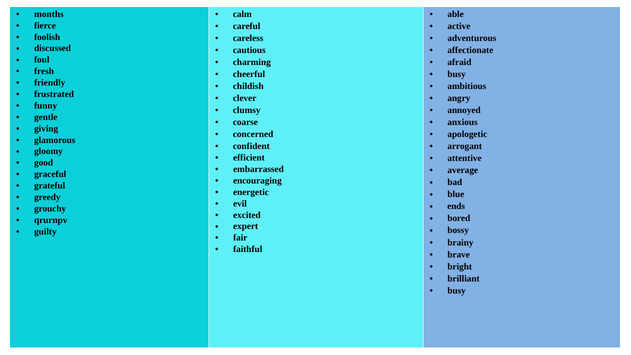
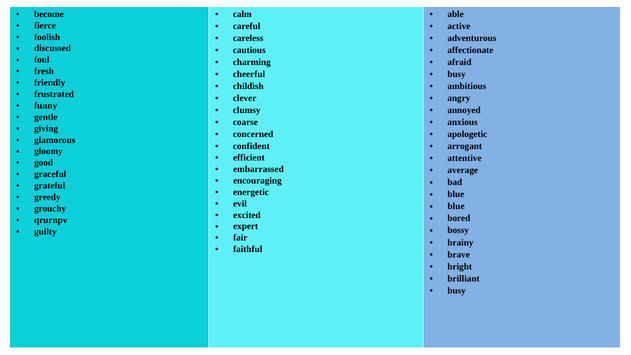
months: months -> become
ends at (456, 206): ends -> blue
